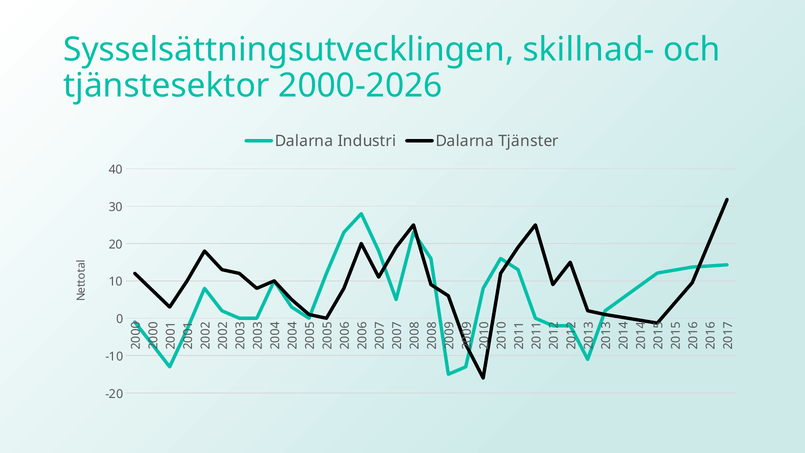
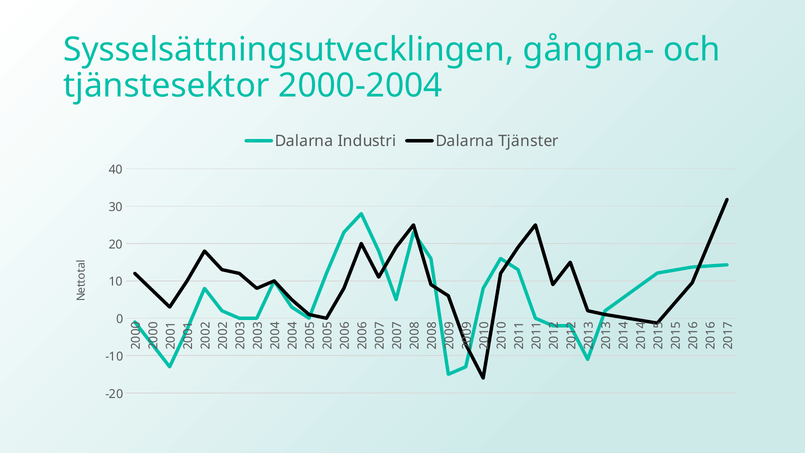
skillnad-: skillnad- -> gångna-
2000-2026: 2000-2026 -> 2000-2004
